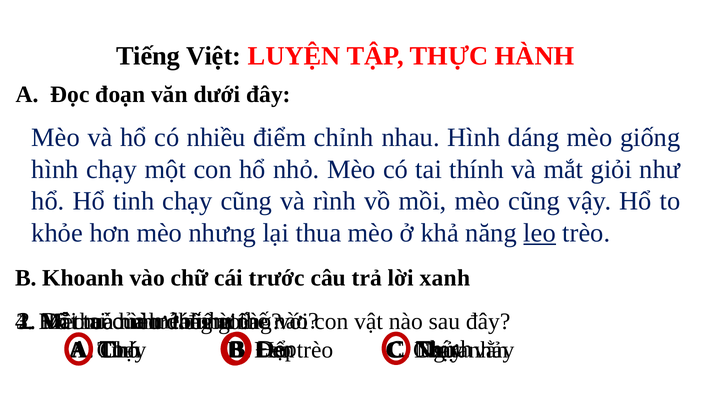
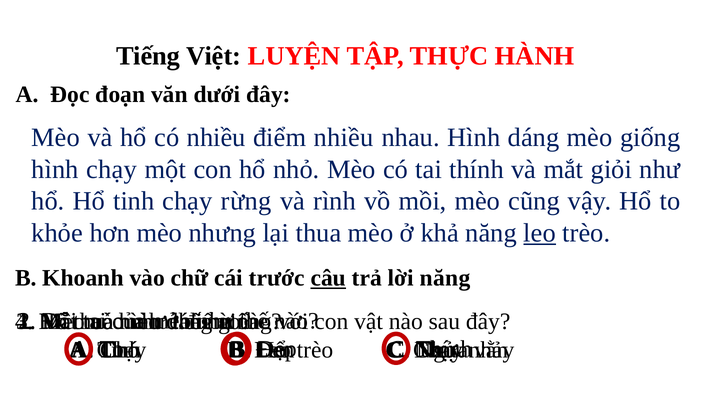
điểm chỉnh: chỉnh -> nhiều
chạy cũng: cũng -> rừng
câu underline: none -> present
lời xanh: xanh -> năng
